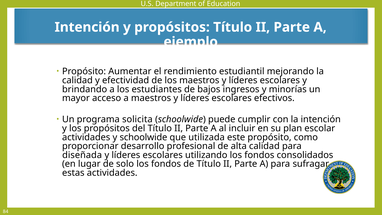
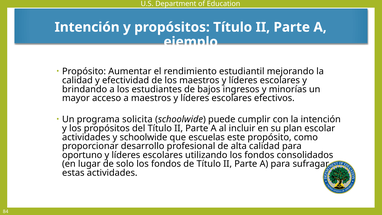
utilizada: utilizada -> escuelas
diseñada: diseñada -> oportuno
